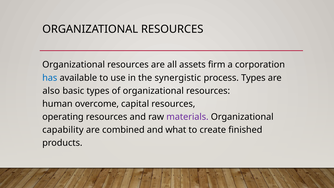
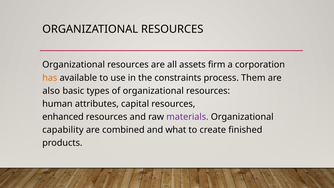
has colour: blue -> orange
synergistic: synergistic -> constraints
process Types: Types -> Them
overcome: overcome -> attributes
operating: operating -> enhanced
